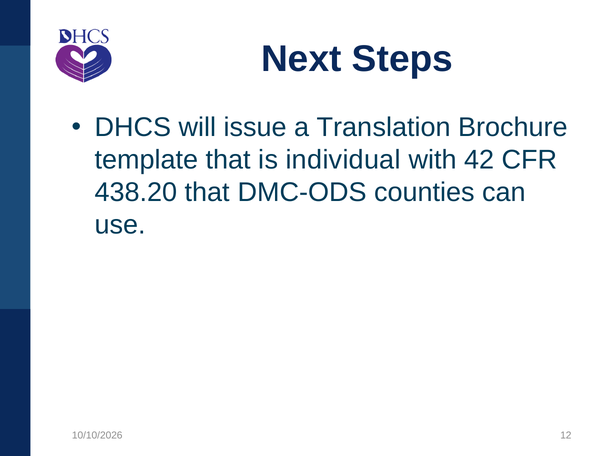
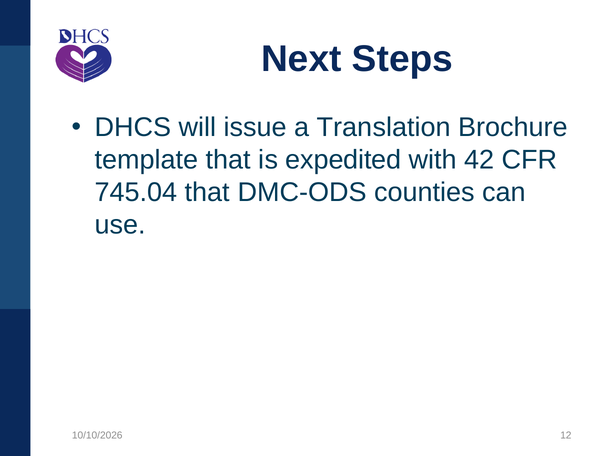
individual: individual -> expedited
438.20: 438.20 -> 745.04
